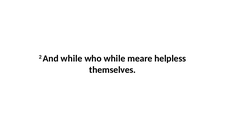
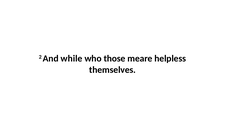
who while: while -> those
